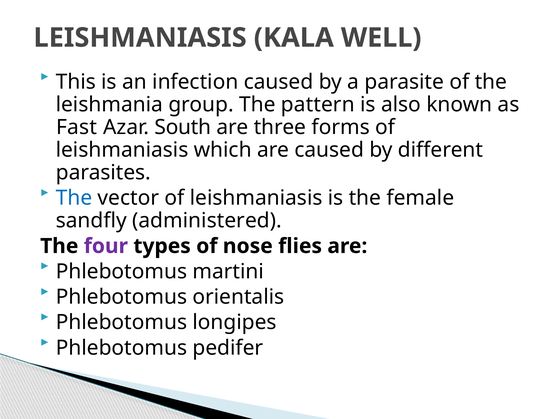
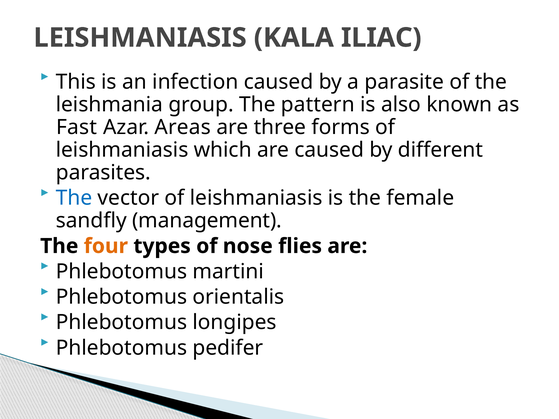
WELL: WELL -> ILIAC
South: South -> Areas
administered: administered -> management
four colour: purple -> orange
